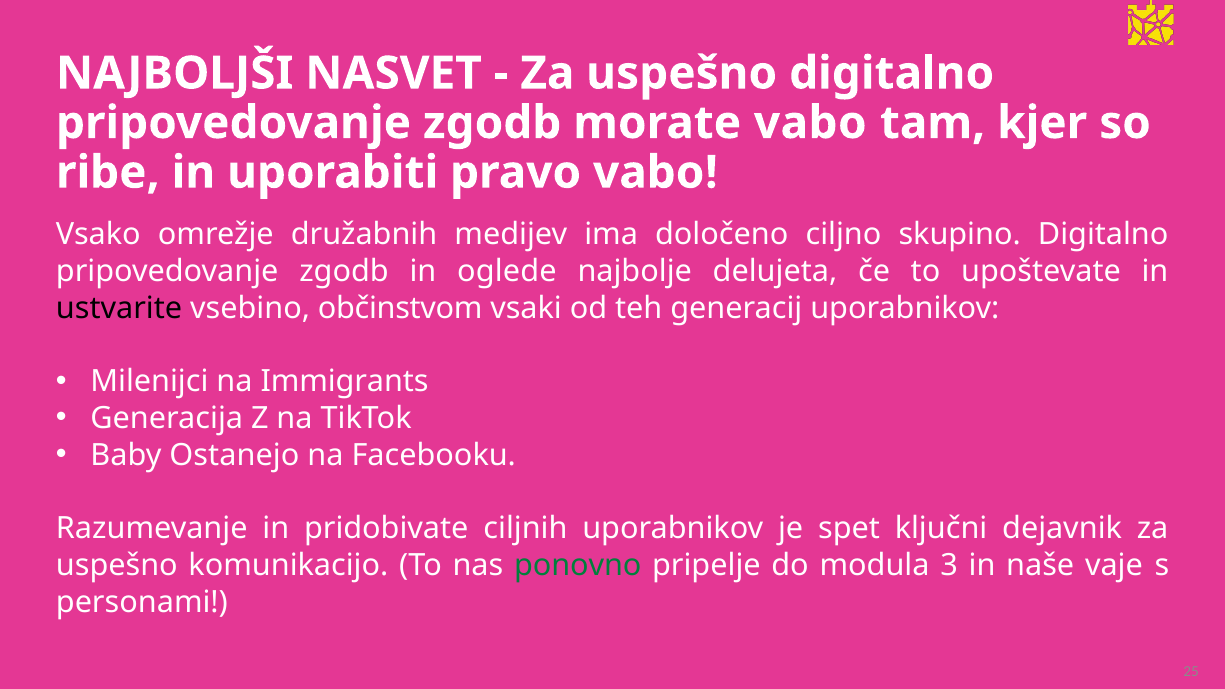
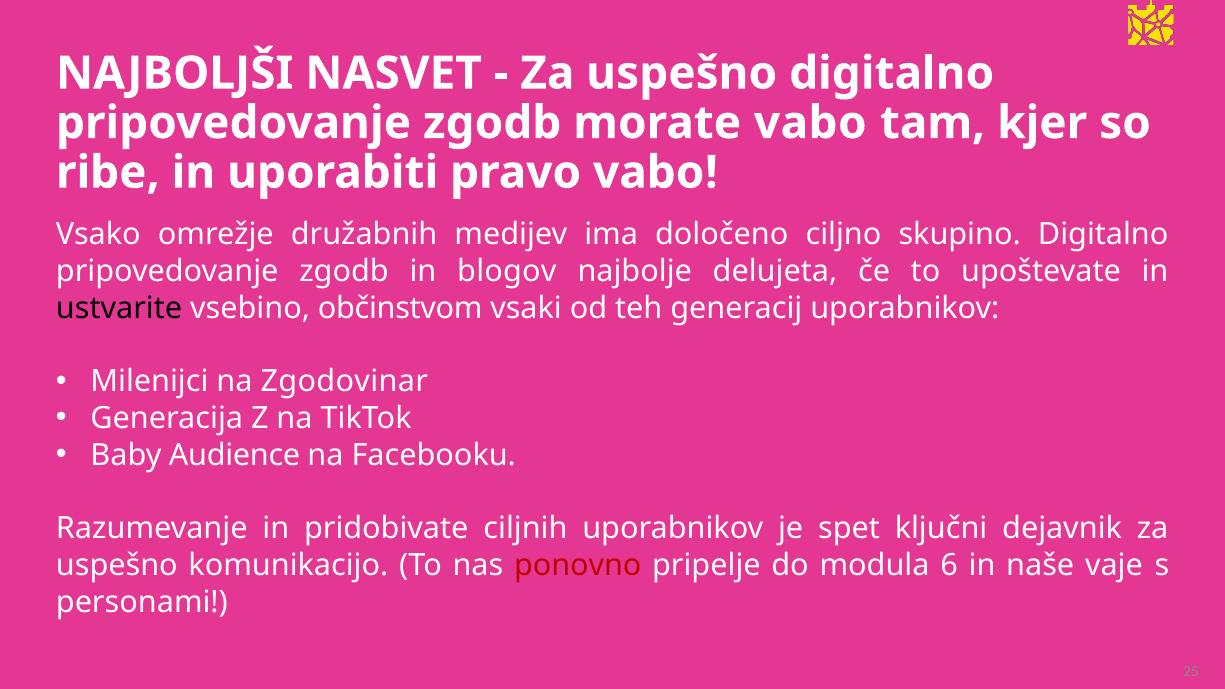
oglede: oglede -> blogov
Immigrants: Immigrants -> Zgodovinar
Ostanejo: Ostanejo -> Audience
ponovno colour: green -> red
3: 3 -> 6
